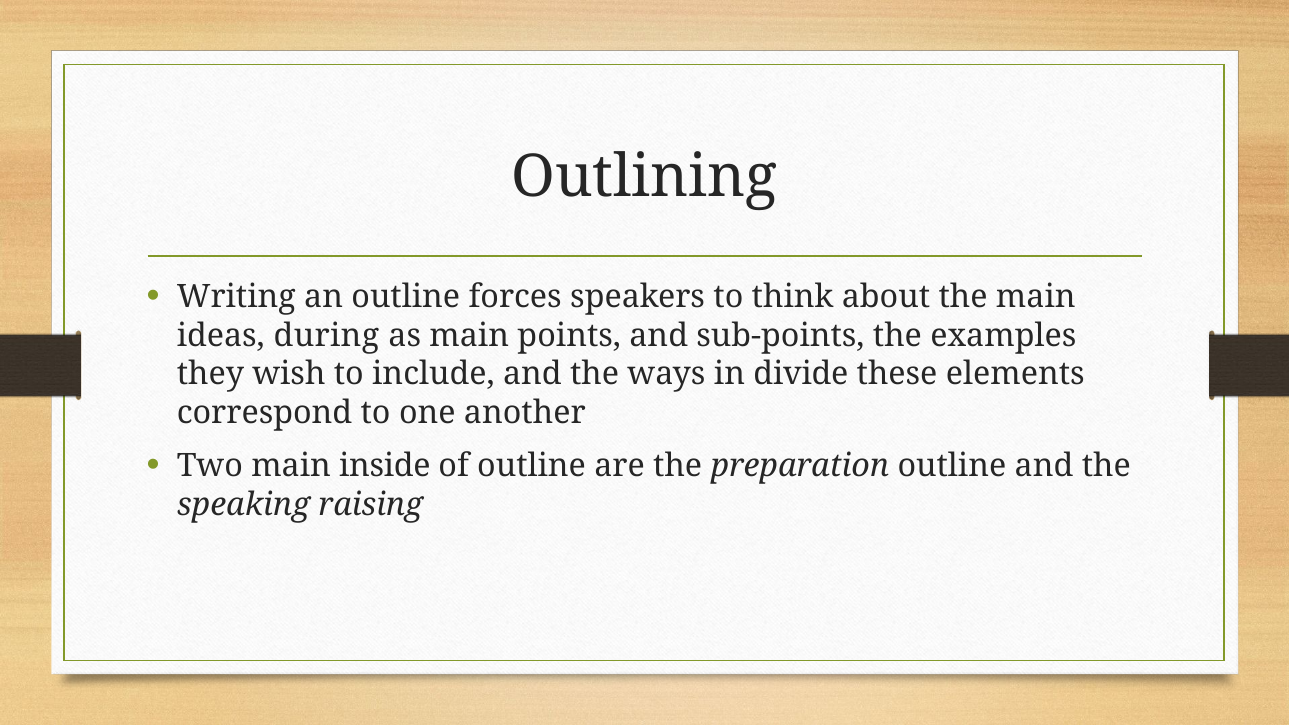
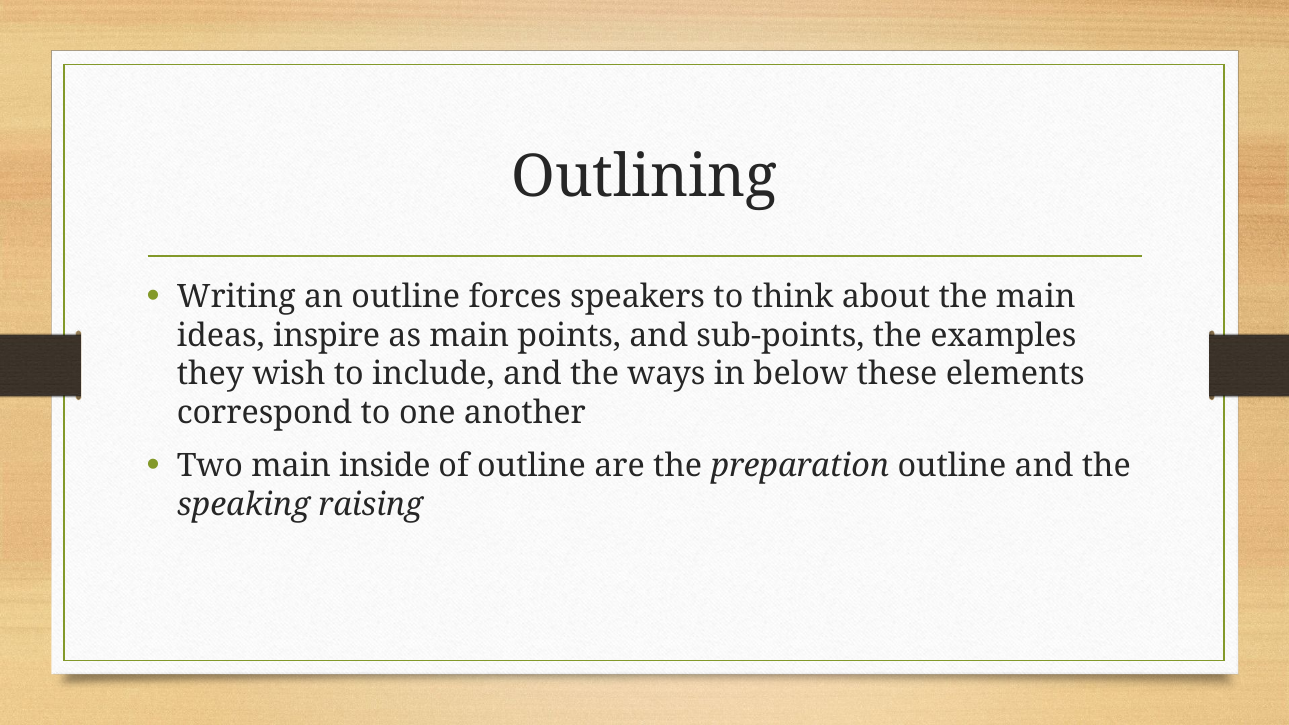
during: during -> inspire
divide: divide -> below
